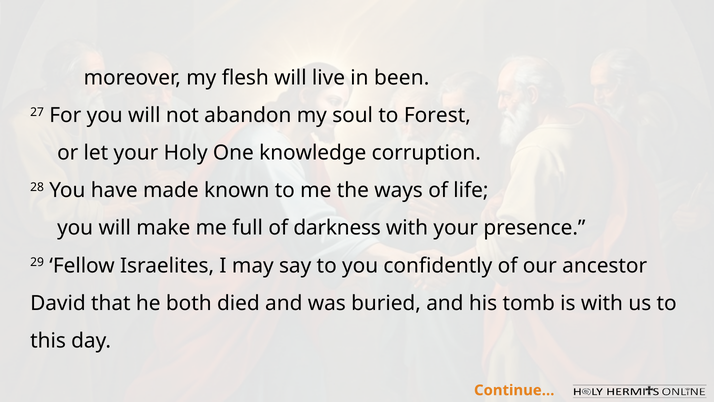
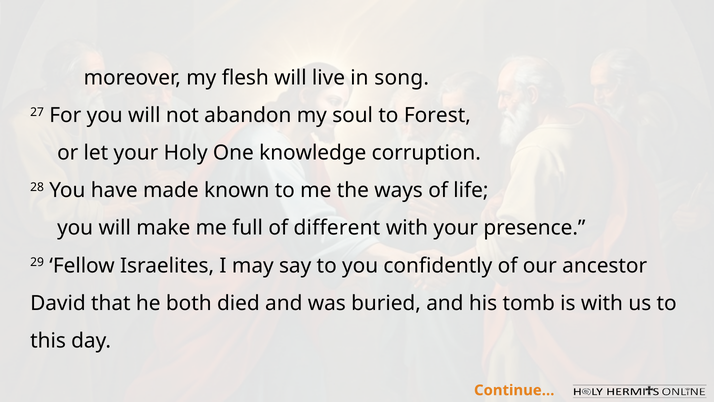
been: been -> song
darkness: darkness -> different
